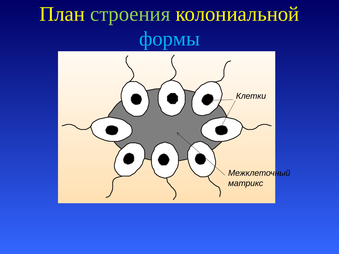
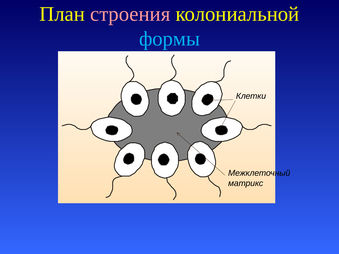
строения colour: light green -> pink
